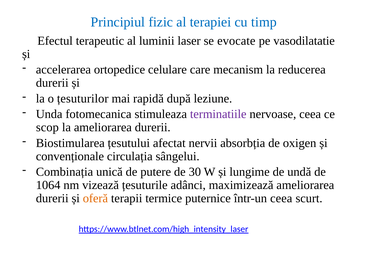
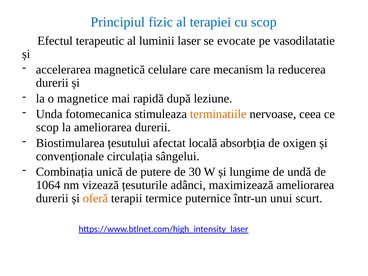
cu timp: timp -> scop
ortopedice: ortopedice -> magnetică
țesuturilor: țesuturilor -> magnetice
terminatiile colour: purple -> orange
nervii: nervii -> locală
într-un ceea: ceea -> unui
